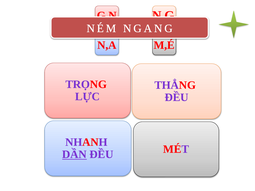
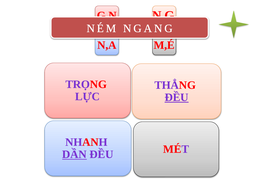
ĐỀU at (177, 97) underline: none -> present
